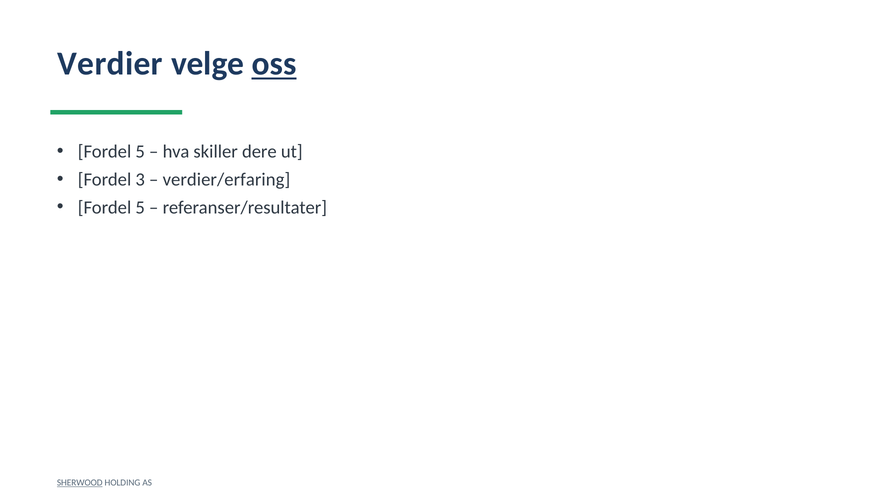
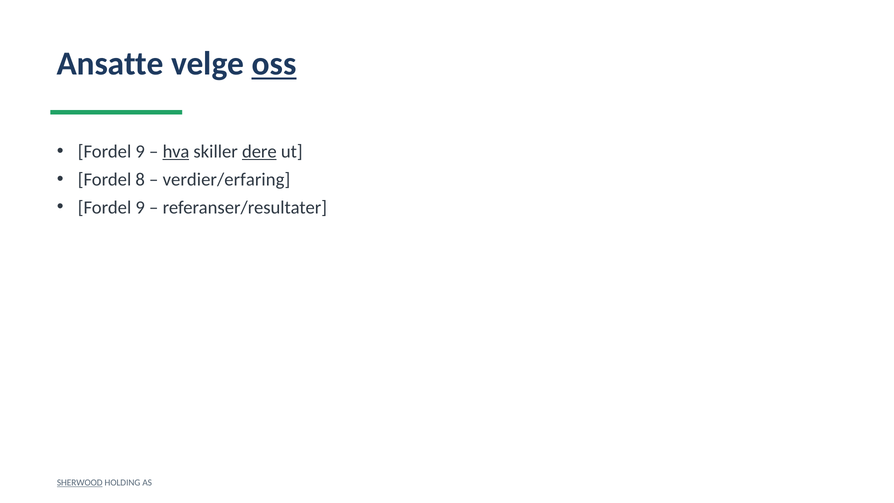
Verdier: Verdier -> Ansatte
5 at (140, 151): 5 -> 9
hva underline: none -> present
dere underline: none -> present
3: 3 -> 8
5 at (140, 207): 5 -> 9
